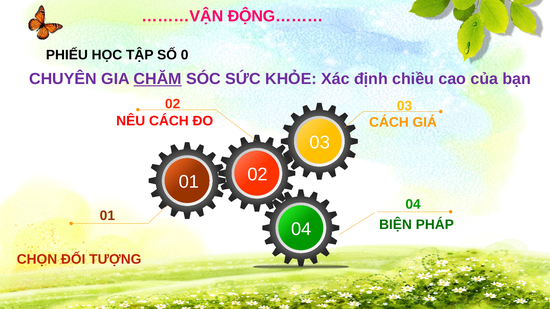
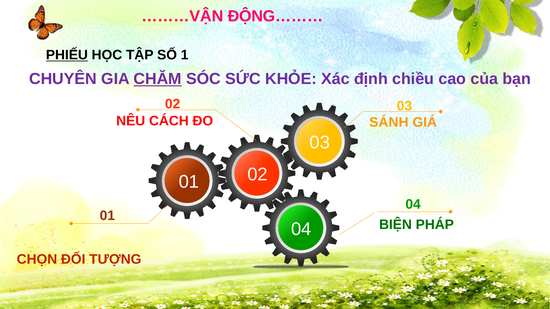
PHIẾU underline: none -> present
0: 0 -> 1
CÁCH at (389, 123): CÁCH -> SÁNH
